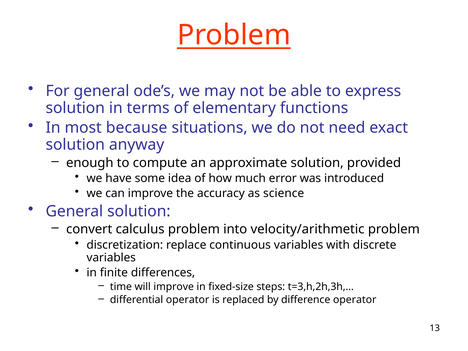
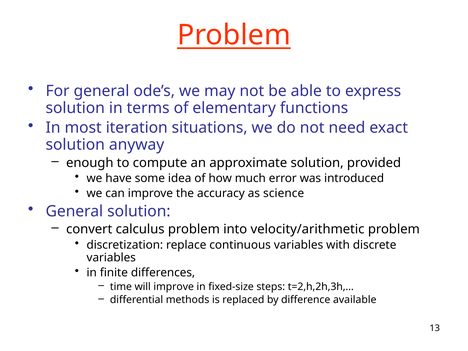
because: because -> iteration
t=3,h,2h,3h,…: t=3,h,2h,3h,… -> t=2,h,2h,3h,…
differential operator: operator -> methods
difference operator: operator -> available
